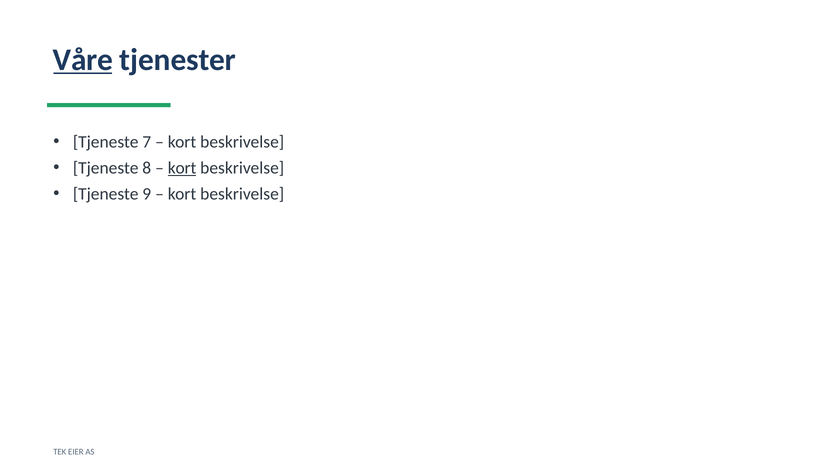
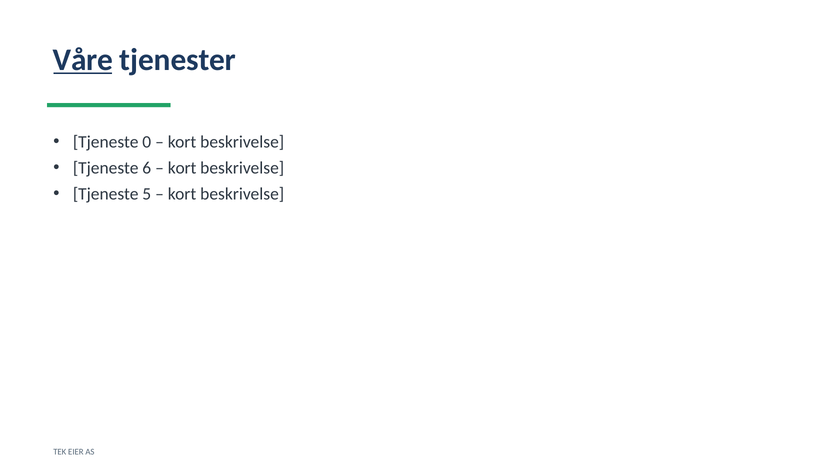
7: 7 -> 0
8: 8 -> 6
kort at (182, 168) underline: present -> none
9: 9 -> 5
